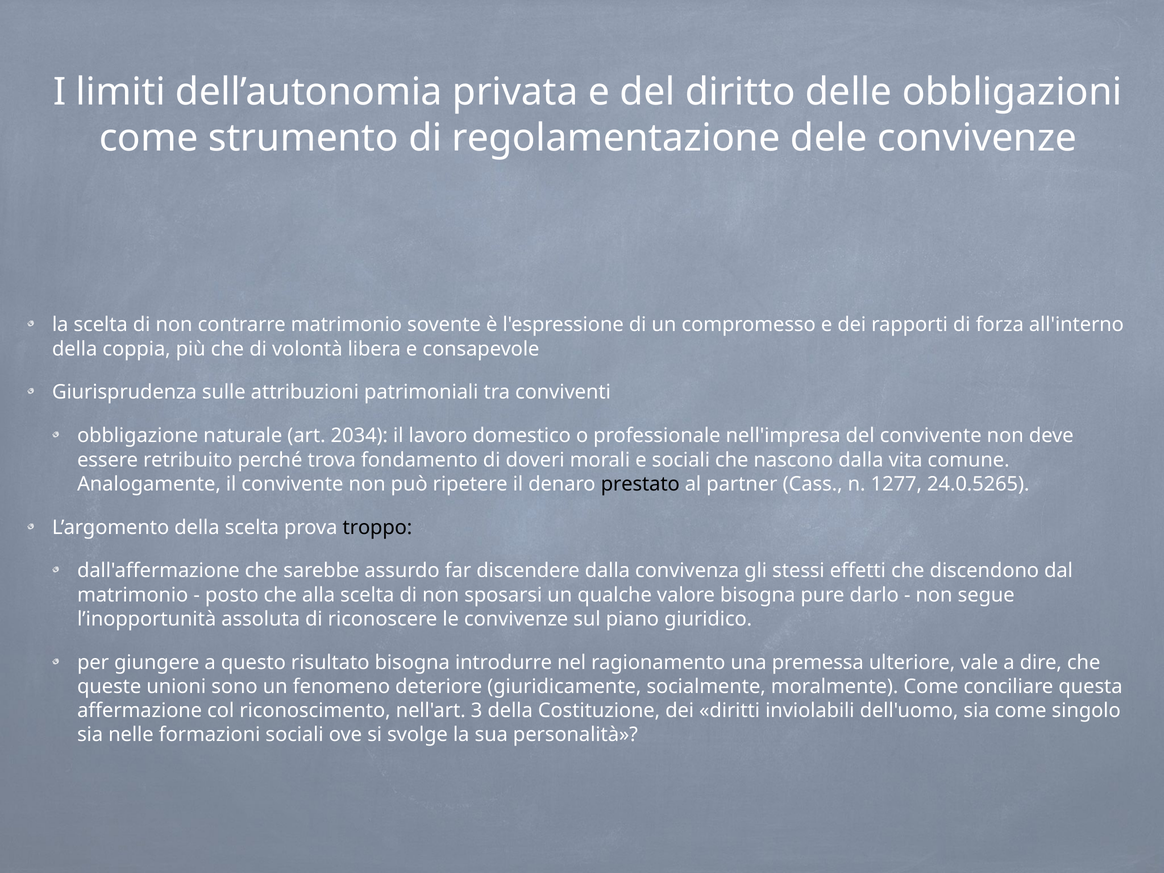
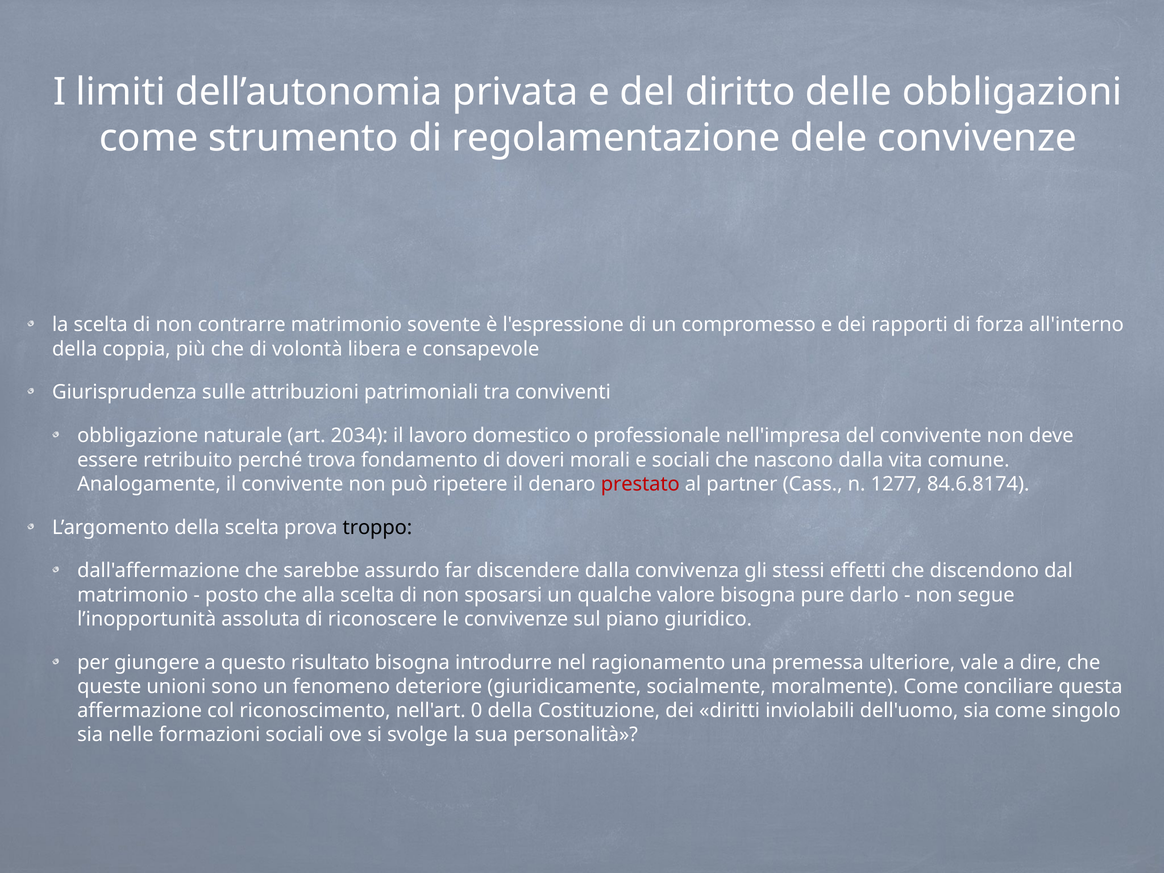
prestato colour: black -> red
24.0.5265: 24.0.5265 -> 84.6.8174
3: 3 -> 0
